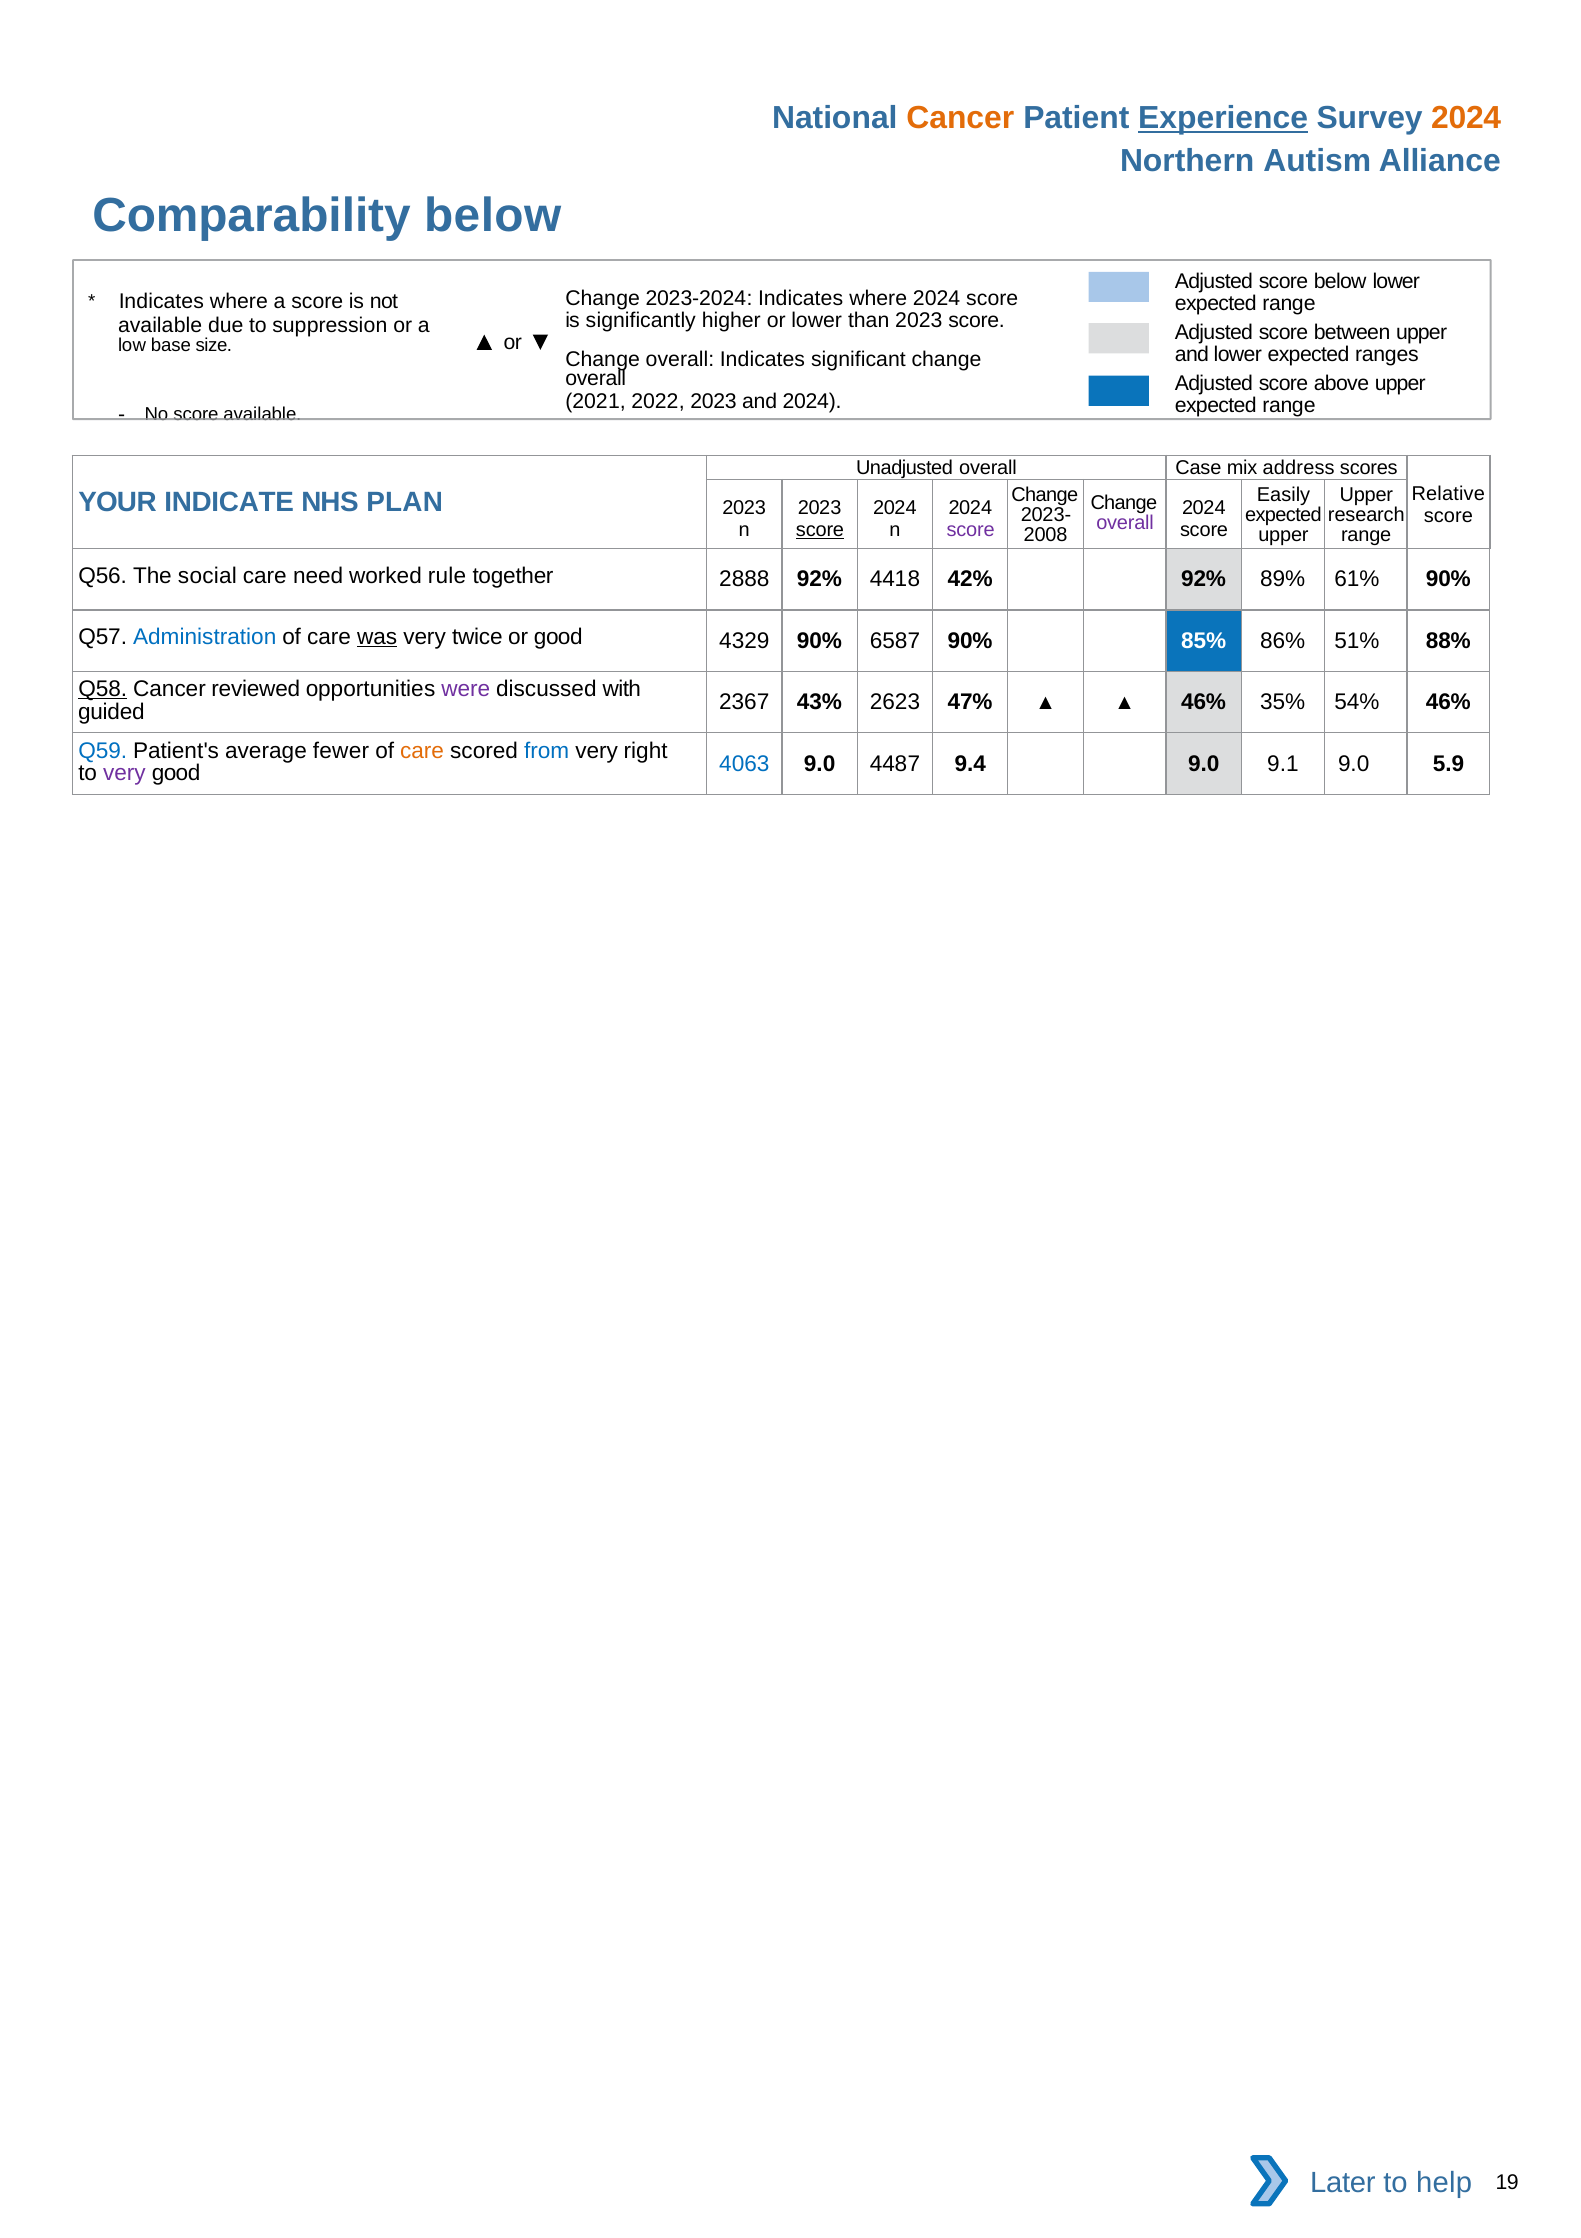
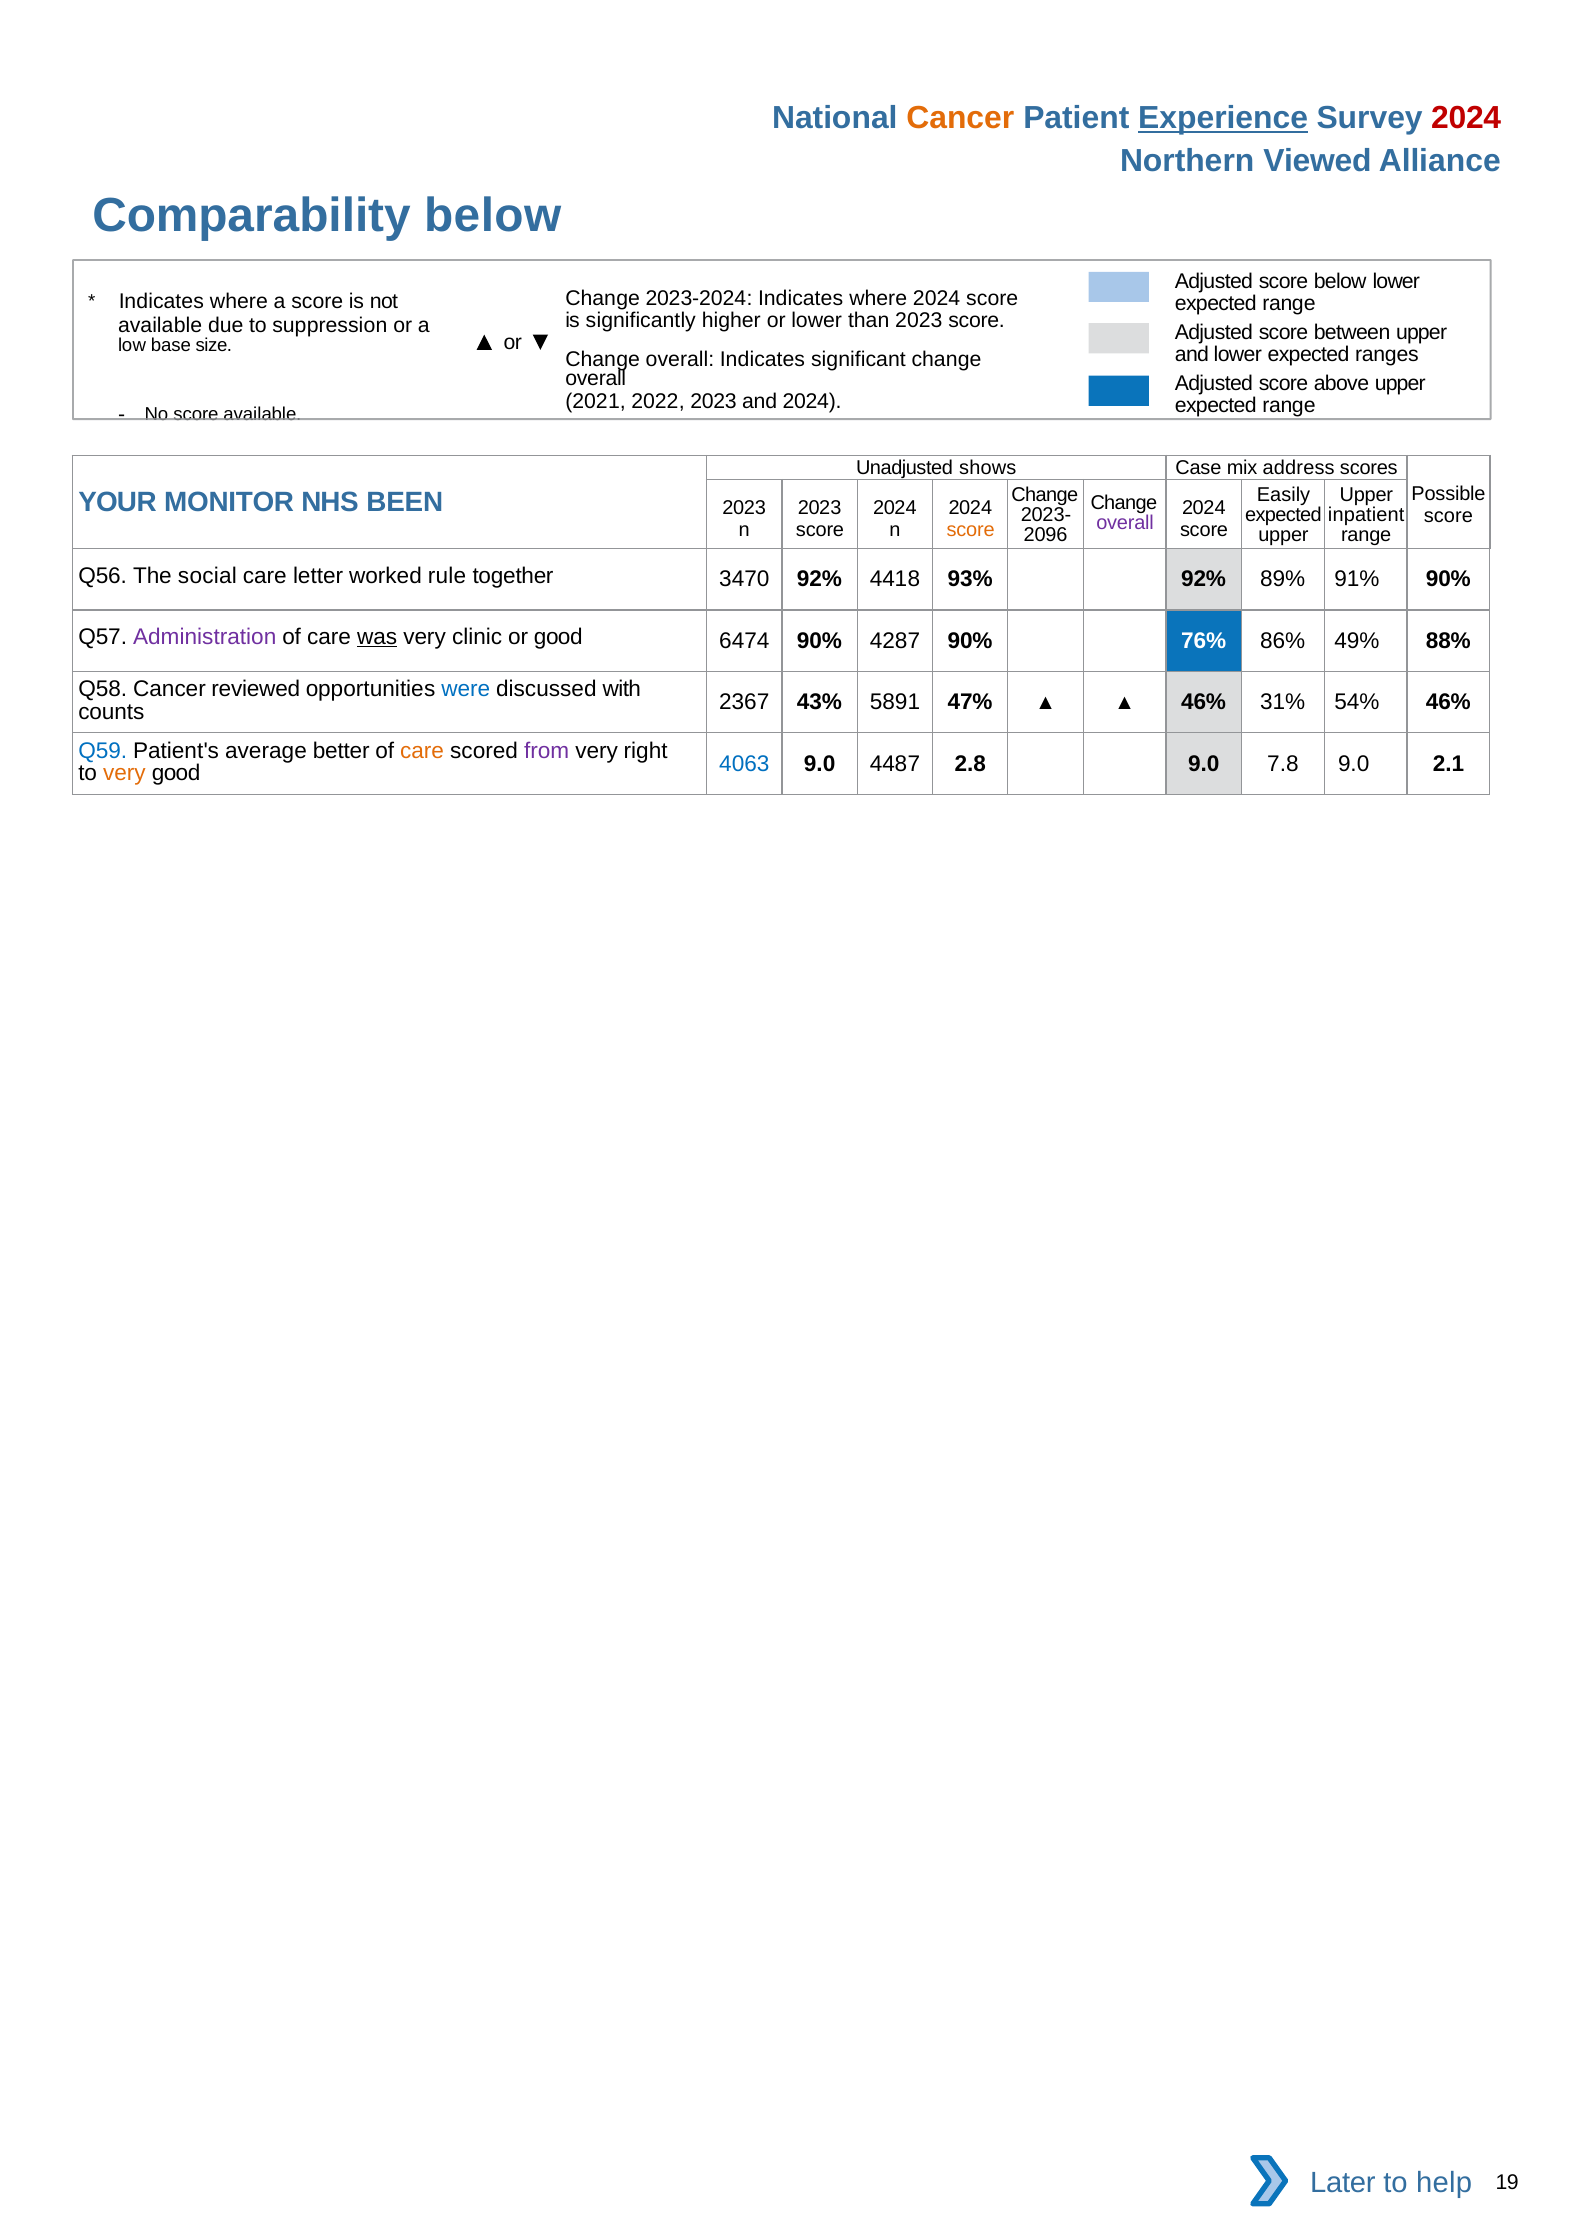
2024 at (1466, 118) colour: orange -> red
Autism: Autism -> Viewed
Unadjusted overall: overall -> shows
Relative: Relative -> Possible
INDICATE: INDICATE -> MONITOR
PLAN: PLAN -> BEEN
research: research -> inpatient
score at (820, 530) underline: present -> none
score at (971, 530) colour: purple -> orange
2008: 2008 -> 2096
need: need -> letter
2888: 2888 -> 3470
42%: 42% -> 93%
61%: 61% -> 91%
Administration colour: blue -> purple
twice: twice -> clinic
4329: 4329 -> 6474
6587: 6587 -> 4287
85%: 85% -> 76%
51%: 51% -> 49%
Q58 underline: present -> none
were colour: purple -> blue
guided: guided -> counts
2623: 2623 -> 5891
35%: 35% -> 31%
fewer: fewer -> better
from colour: blue -> purple
very at (124, 773) colour: purple -> orange
9.4: 9.4 -> 2.8
9.1: 9.1 -> 7.8
5.9: 5.9 -> 2.1
